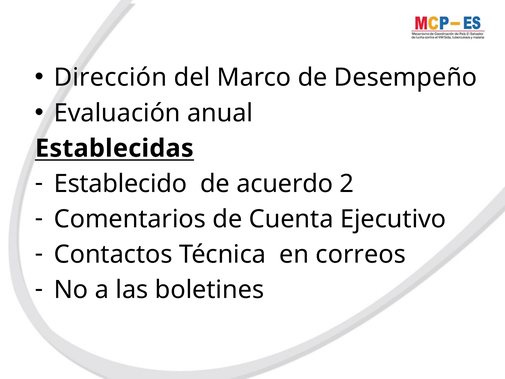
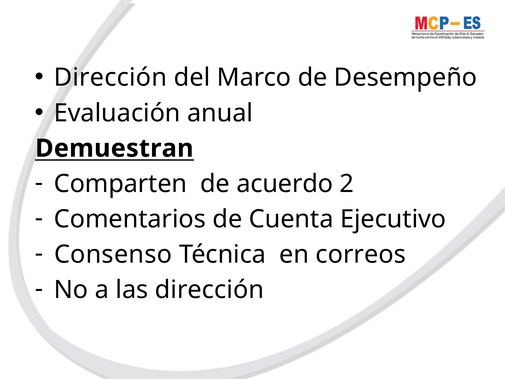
Establecidas: Establecidas -> Demuestran
Establecido: Establecido -> Comparten
Contactos: Contactos -> Consenso
las boletines: boletines -> dirección
